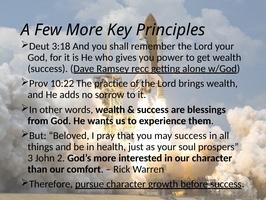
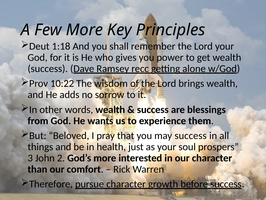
3:18: 3:18 -> 1:18
practice: practice -> wisdom
